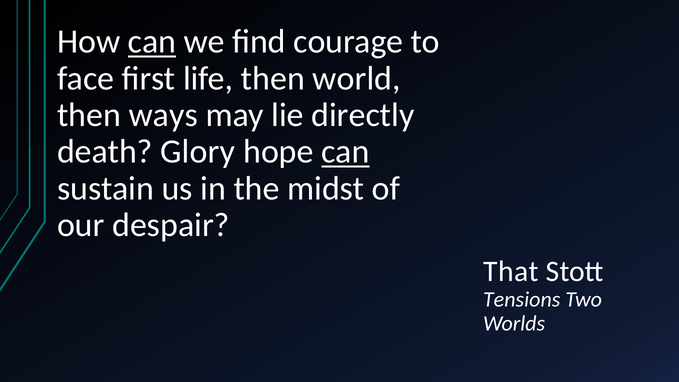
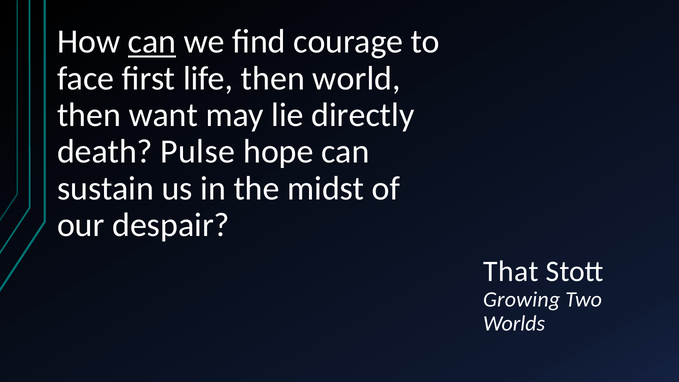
ways: ways -> want
Glory: Glory -> Pulse
can at (345, 152) underline: present -> none
Tensions: Tensions -> Growing
